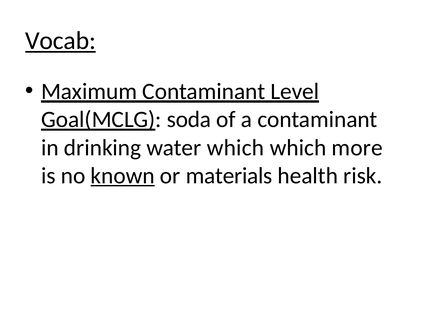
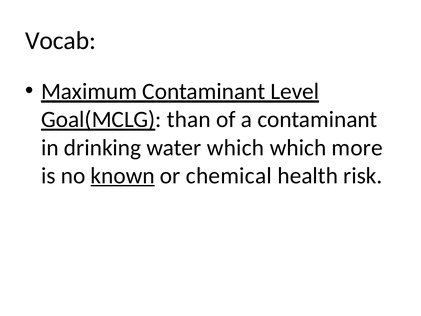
Vocab underline: present -> none
soda: soda -> than
materials: materials -> chemical
